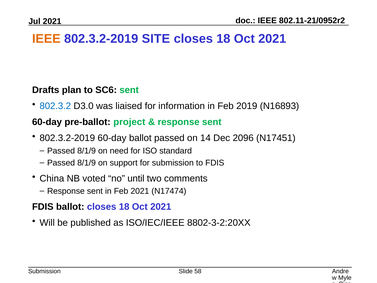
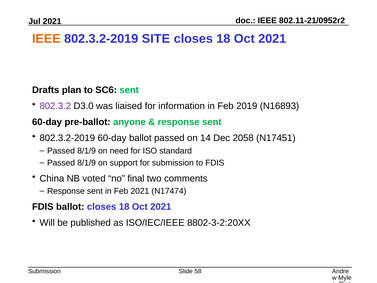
802.3.2 colour: blue -> purple
project: project -> anyone
2096: 2096 -> 2058
until: until -> final
